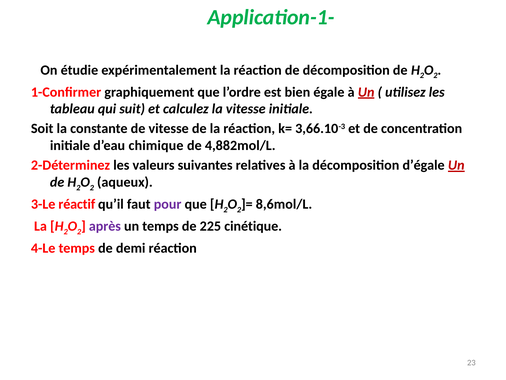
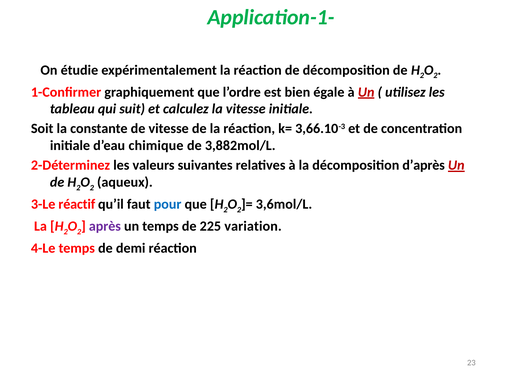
4,882mol/L: 4,882mol/L -> 3,882mol/L
d’égale: d’égale -> d’après
pour colour: purple -> blue
8,6mol/L: 8,6mol/L -> 3,6mol/L
cinétique: cinétique -> variation
